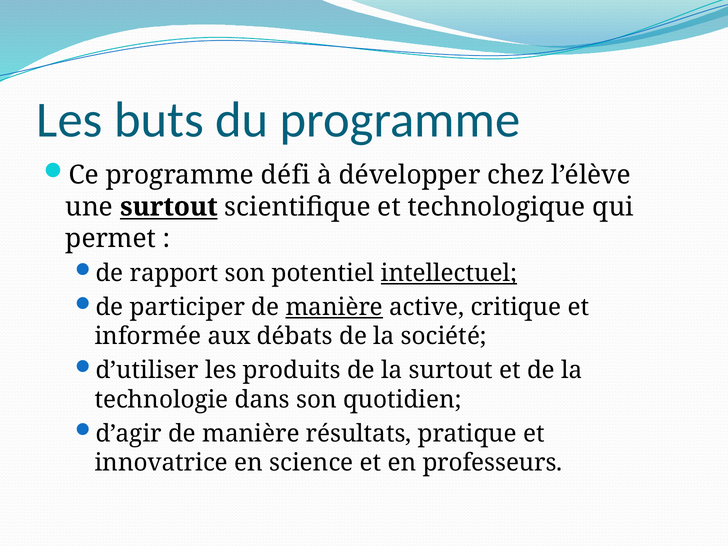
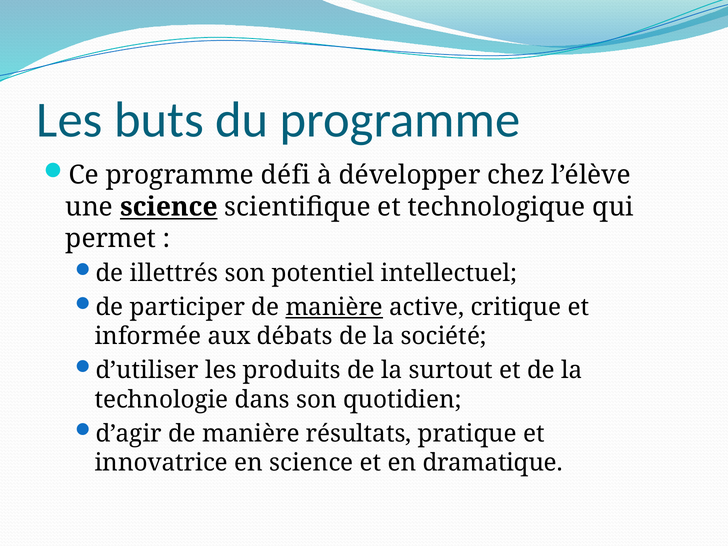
une surtout: surtout -> science
rapport: rapport -> illettrés
intellectuel underline: present -> none
professeurs: professeurs -> dramatique
